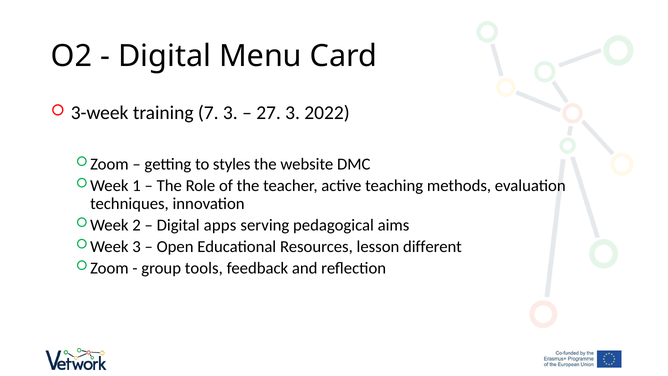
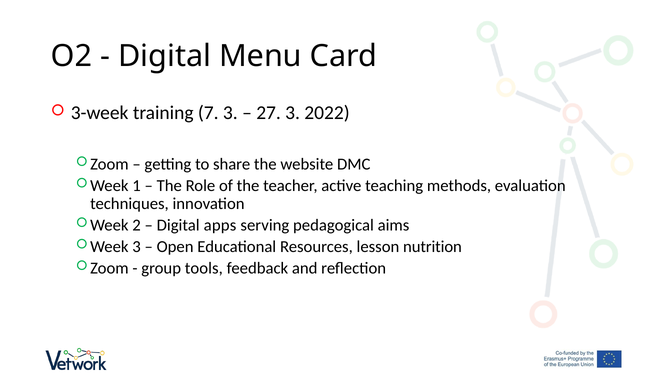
styles: styles -> share
different: different -> nutrition
